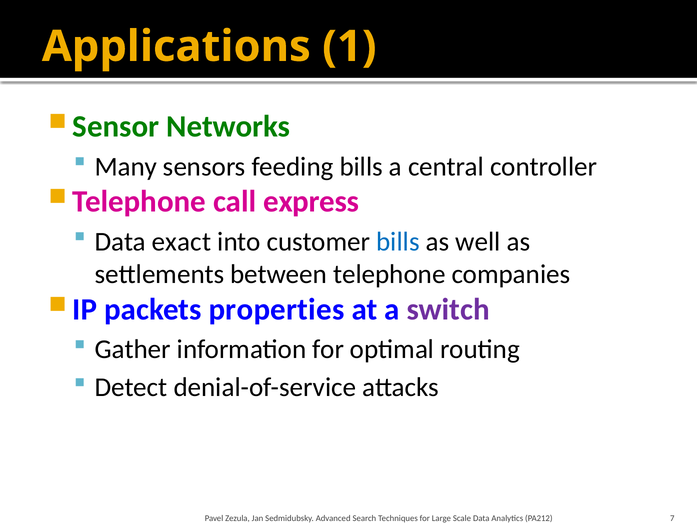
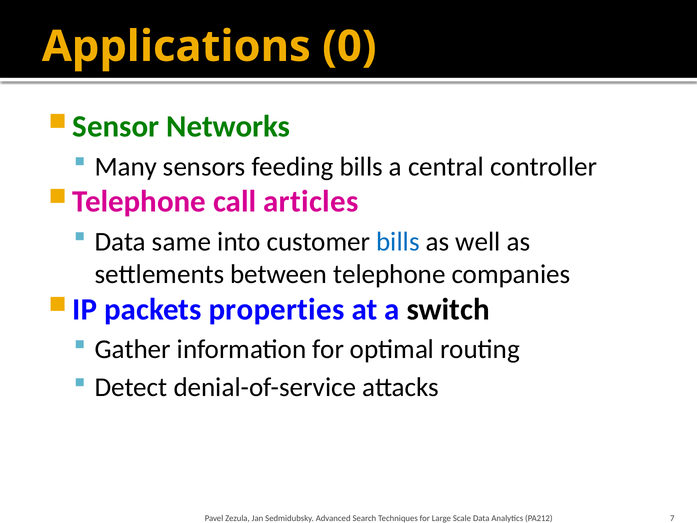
1: 1 -> 0
express: express -> articles
exact: exact -> same
switch colour: purple -> black
